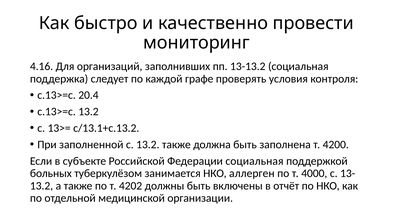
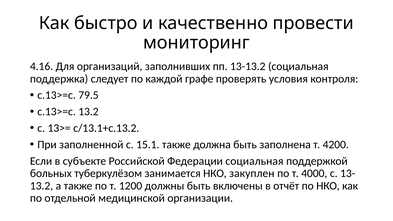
20.4: 20.4 -> 79.5
с 13.2: 13.2 -> 15.1
аллерген: аллерген -> закуплен
4202: 4202 -> 1200
